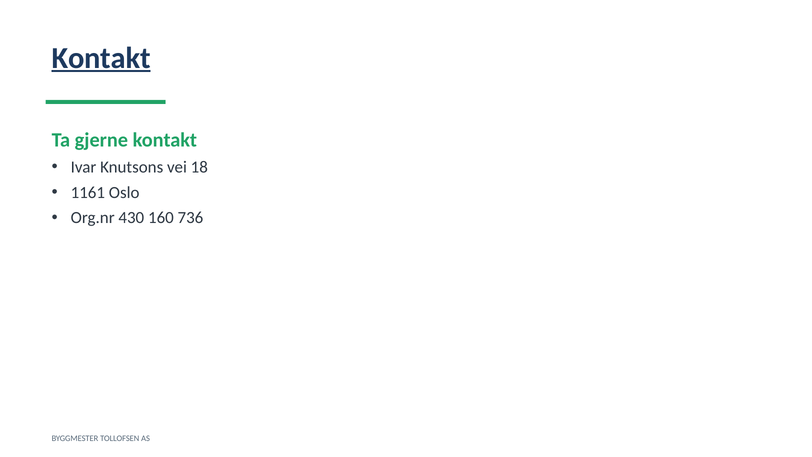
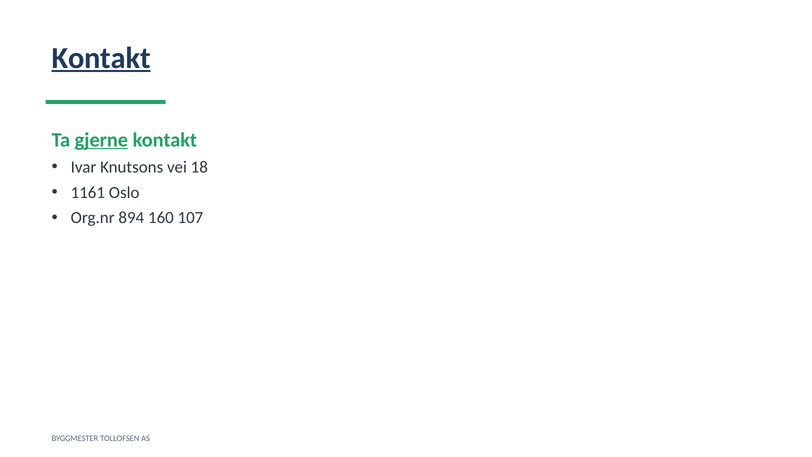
gjerne underline: none -> present
430: 430 -> 894
736: 736 -> 107
